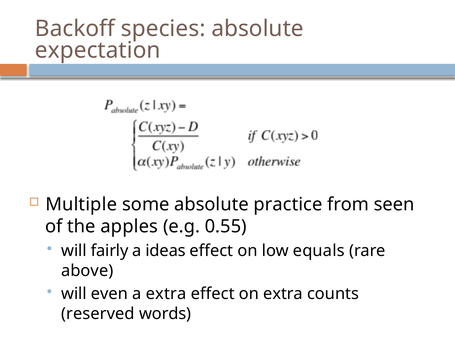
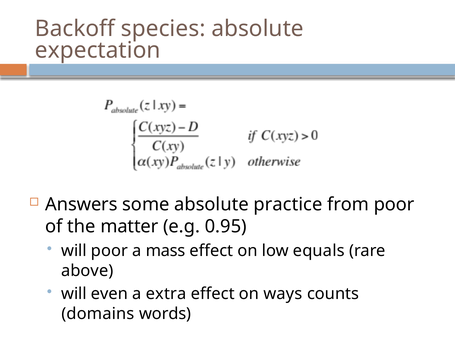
Multiple: Multiple -> Answers
from seen: seen -> poor
apples: apples -> matter
0.55: 0.55 -> 0.95
will fairly: fairly -> poor
ideas: ideas -> mass
on extra: extra -> ways
reserved: reserved -> domains
